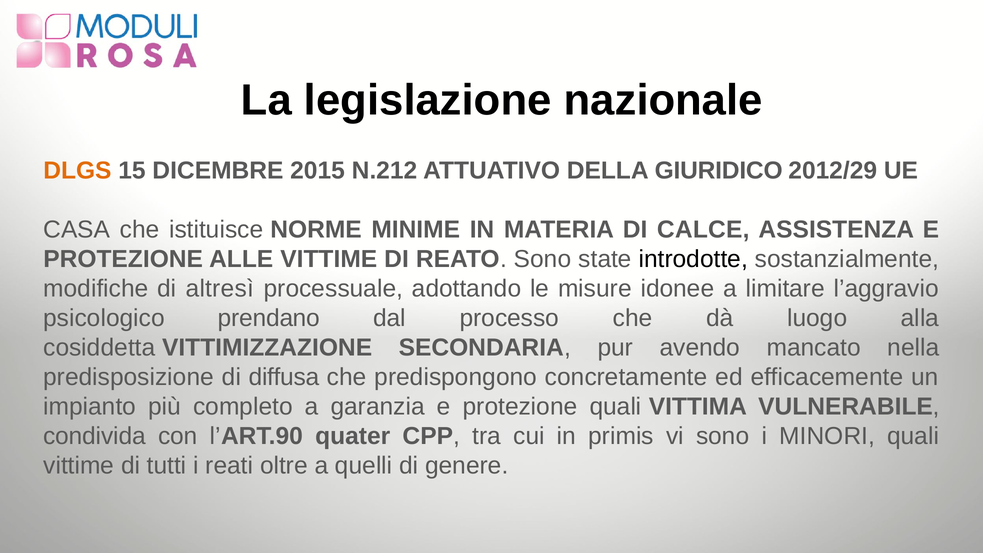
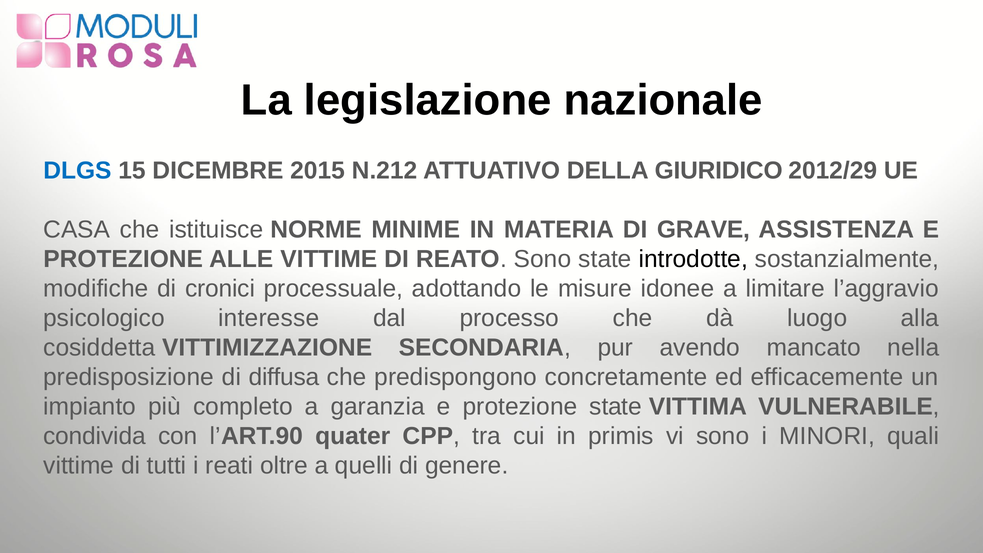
DLGS colour: orange -> blue
CALCE: CALCE -> GRAVE
altresì: altresì -> cronici
prendano: prendano -> interesse
protezione quali: quali -> state
